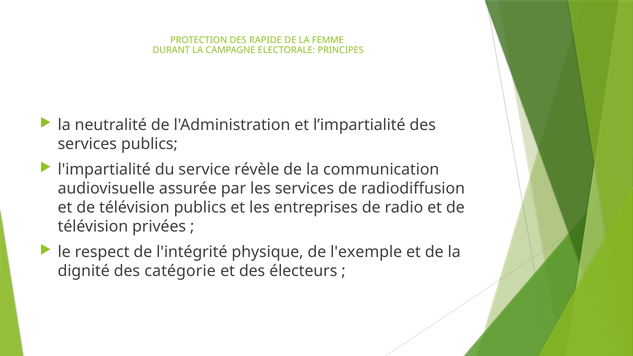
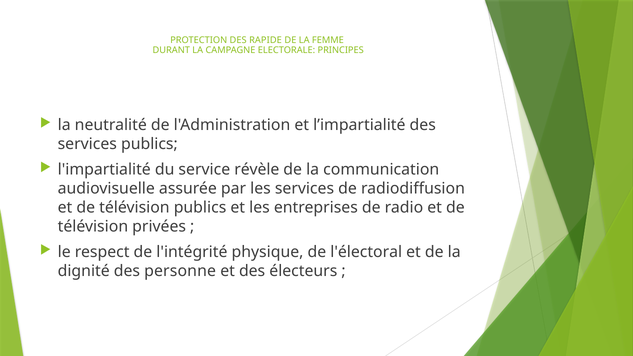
l'exemple: l'exemple -> l'électoral
catégorie: catégorie -> personne
